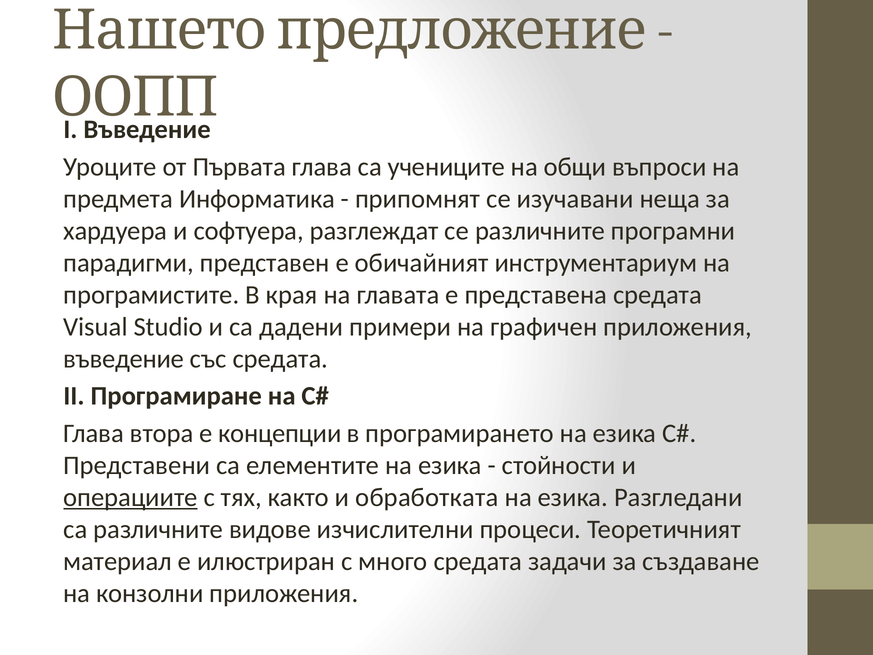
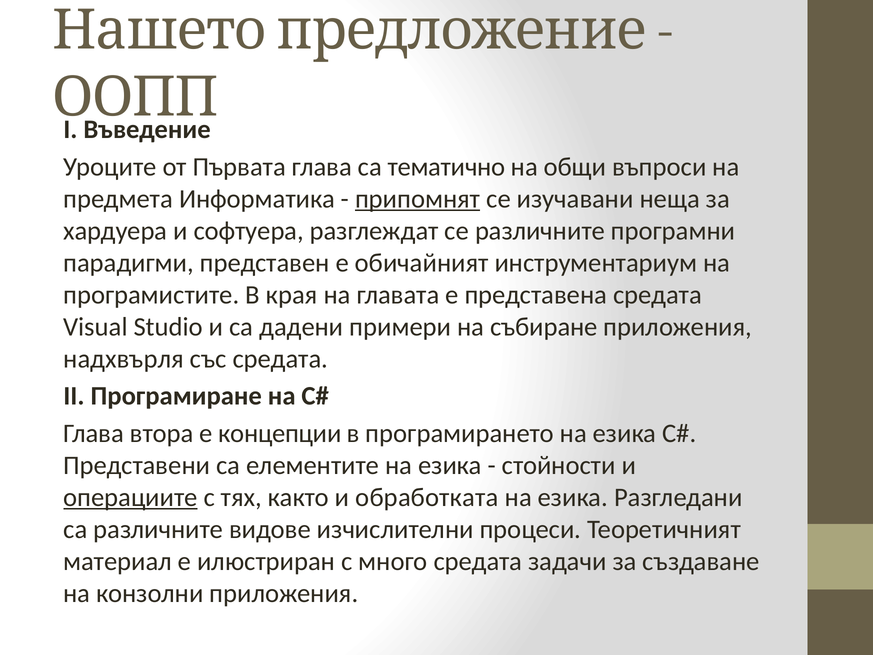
учениците: учениците -> тематично
припомнят underline: none -> present
графичен: графичен -> събиране
въведение at (124, 359): въведение -> надхвърля
